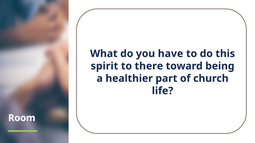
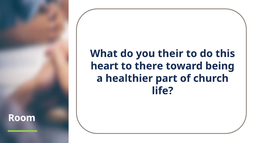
have: have -> their
spirit: spirit -> heart
